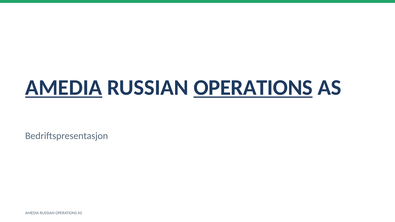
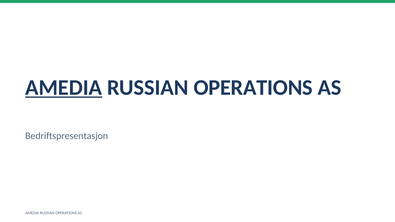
OPERATIONS at (253, 88) underline: present -> none
